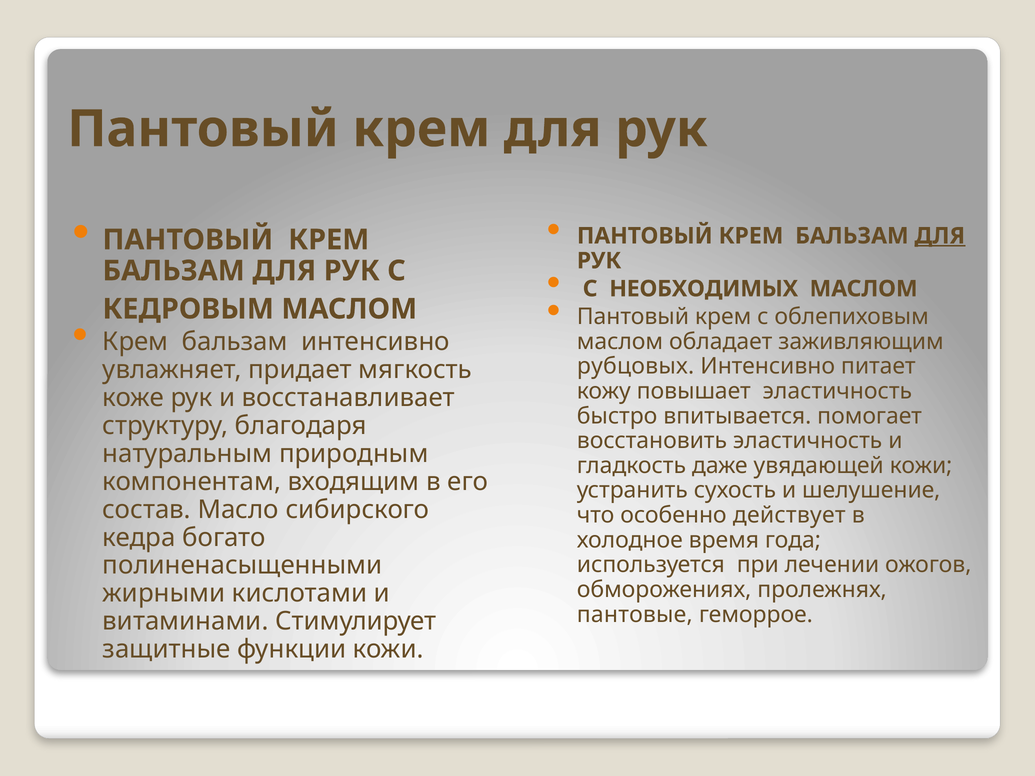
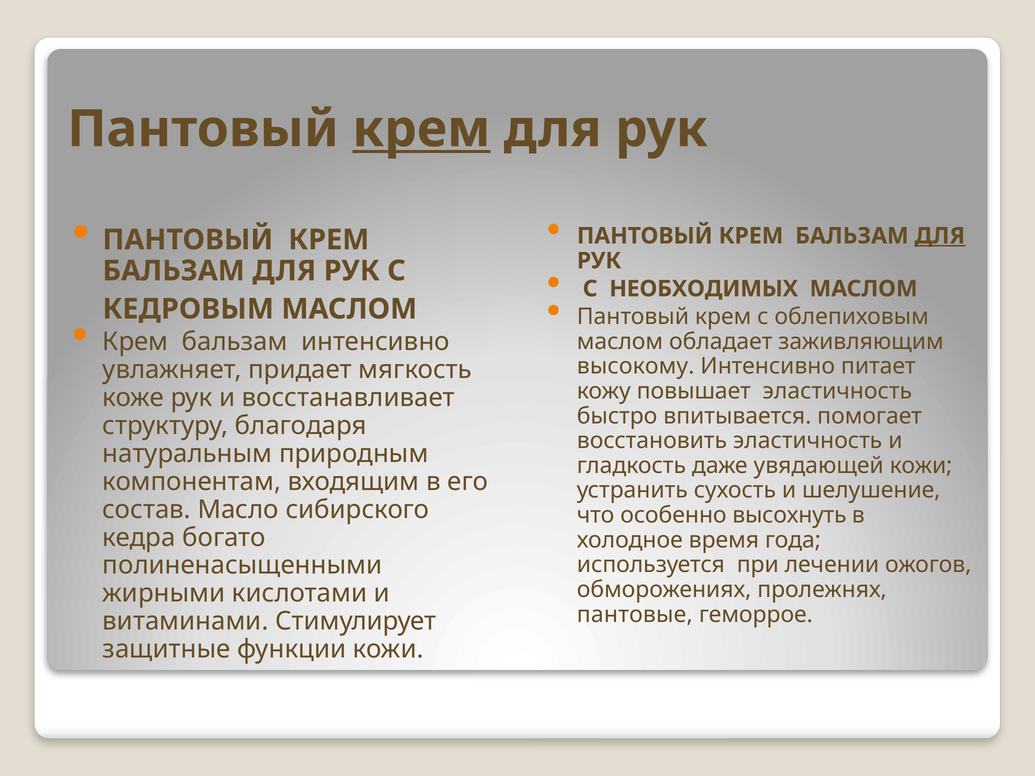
крем at (421, 129) underline: none -> present
рубцовых: рубцовых -> высокому
действует: действует -> высохнуть
